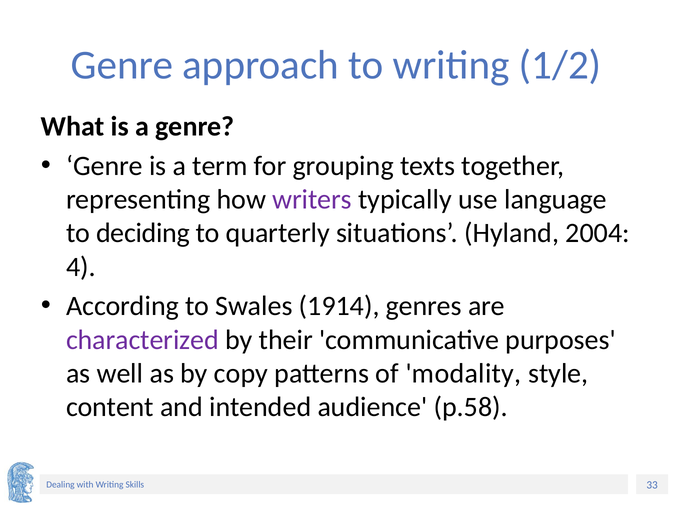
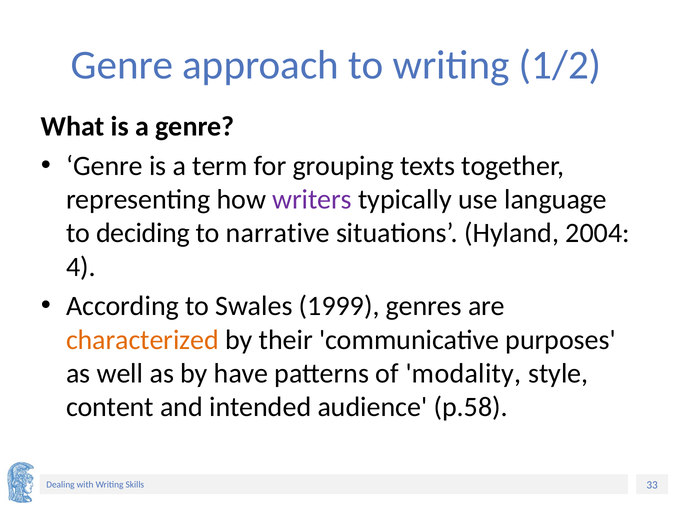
quarterly: quarterly -> narrative
1914: 1914 -> 1999
characterized colour: purple -> orange
copy: copy -> have
